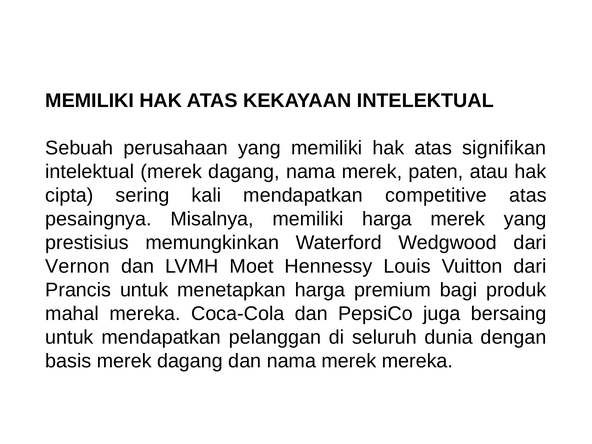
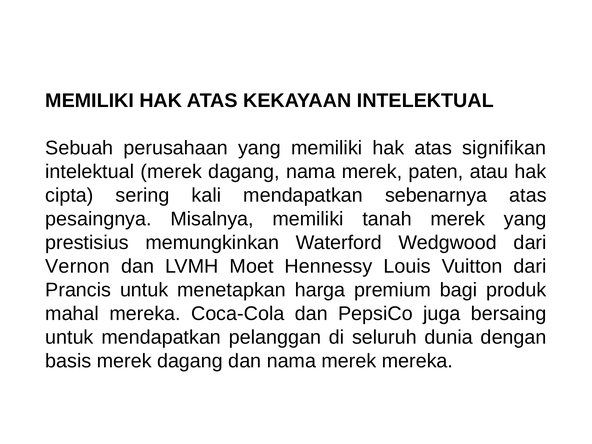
competitive: competitive -> sebenarnya
memiliki harga: harga -> tanah
